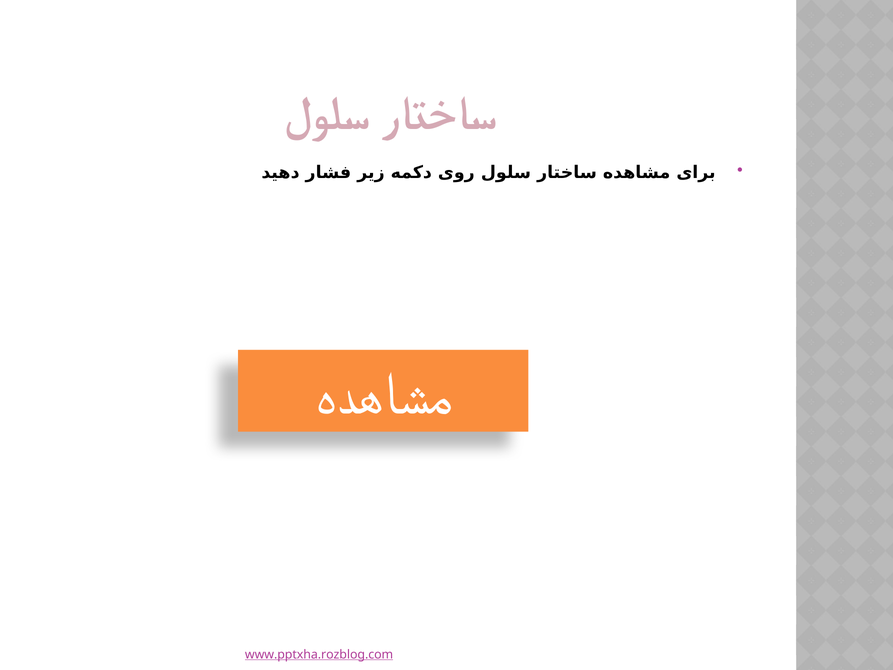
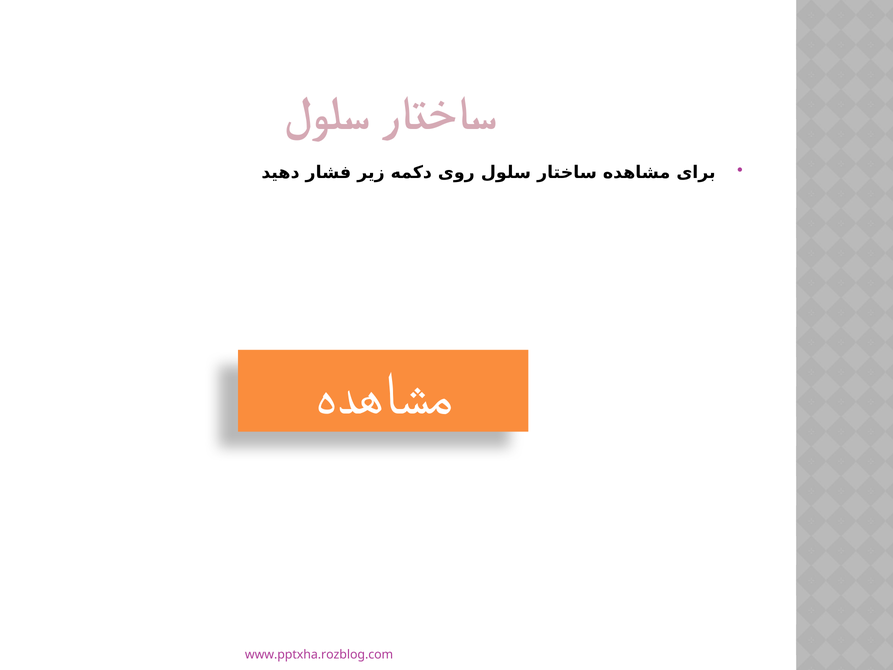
www.pptxha.rozblog.com underline: present -> none
